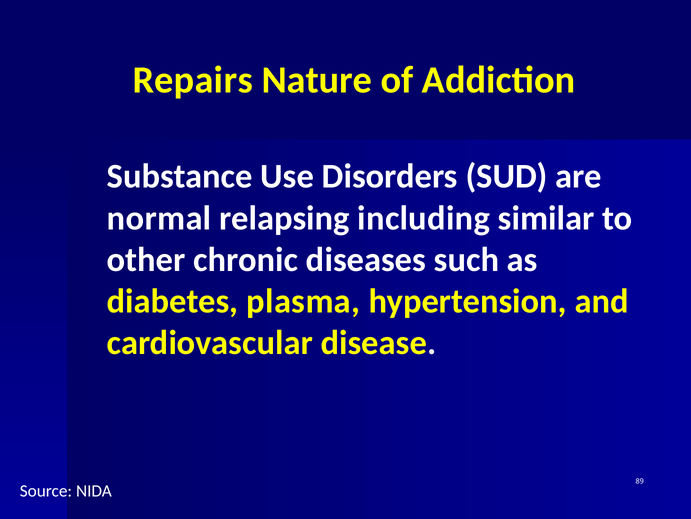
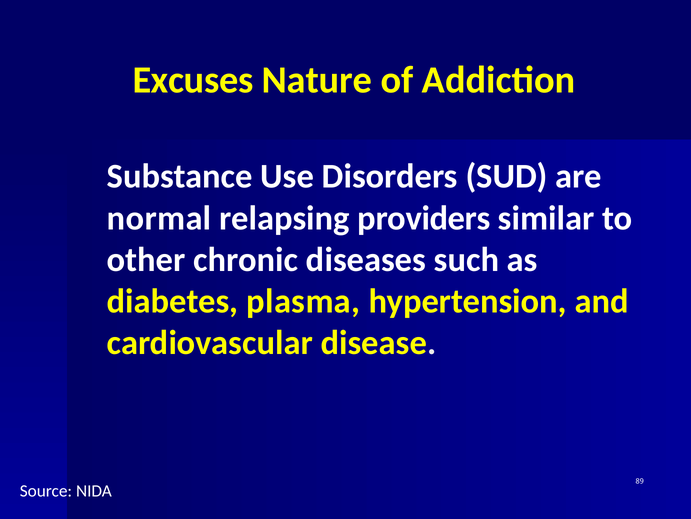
Repairs: Repairs -> Excuses
including: including -> providers
